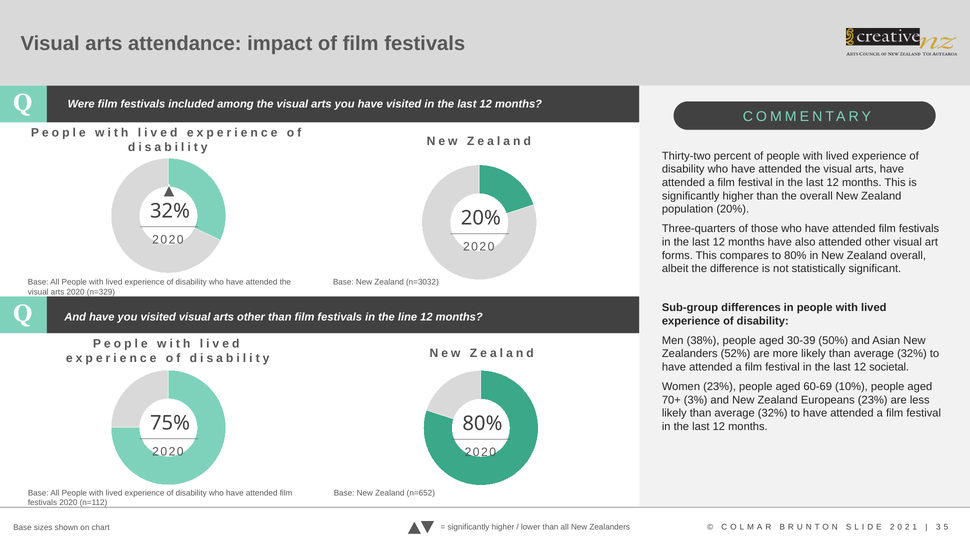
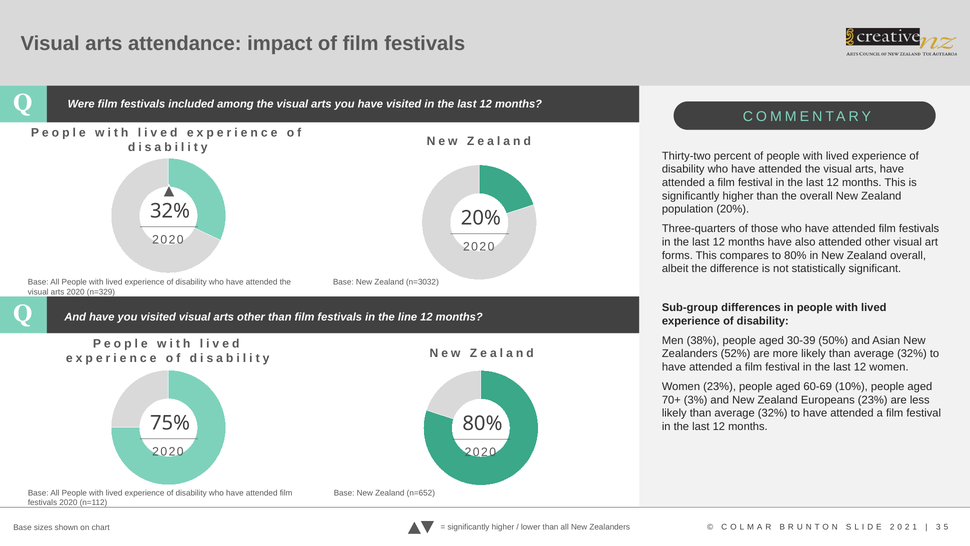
12 societal: societal -> women
